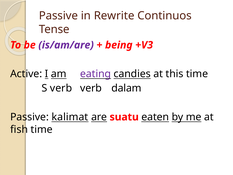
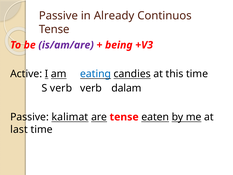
Rewrite: Rewrite -> Already
eating colour: purple -> blue
are suatu: suatu -> tense
fish: fish -> last
